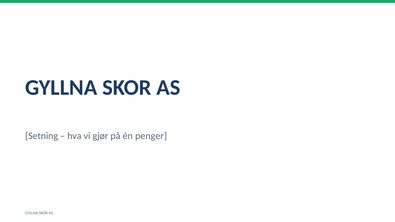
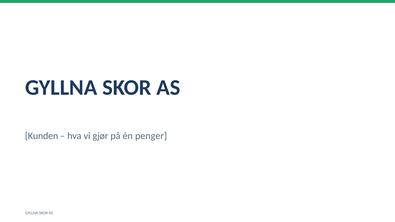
Setning: Setning -> Kunden
